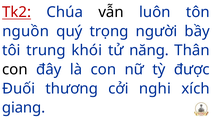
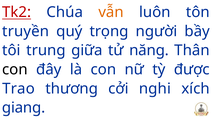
vẫn colour: black -> orange
nguồn: nguồn -> truyền
khói: khói -> giữa
Đuối: Đuối -> Trao
